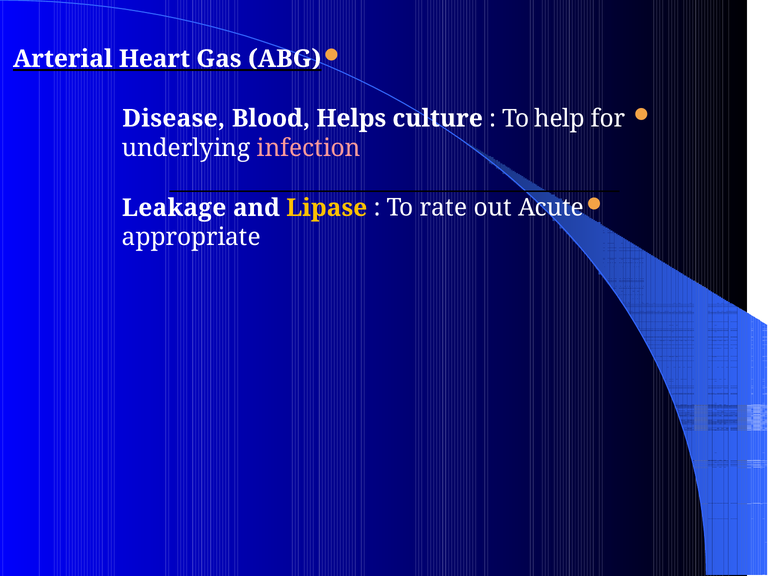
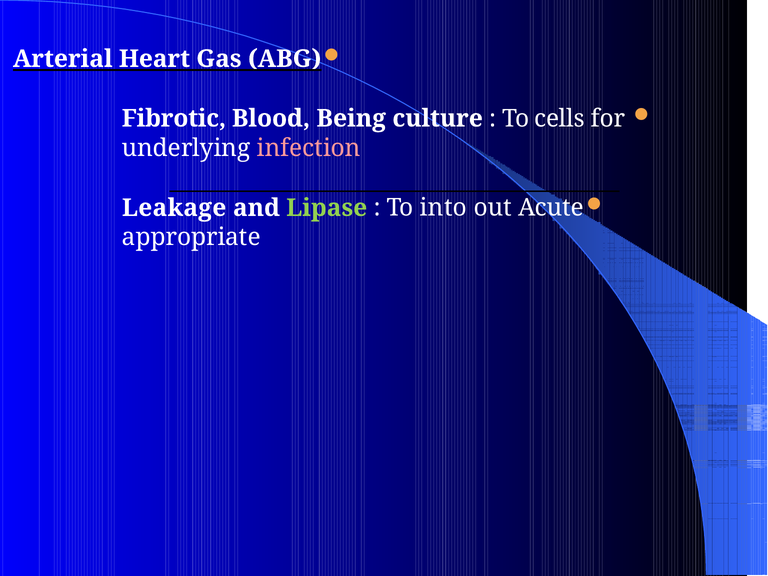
Disease: Disease -> Fibrotic
Helps: Helps -> Being
help: help -> cells
Lipase colour: yellow -> light green
rate: rate -> into
